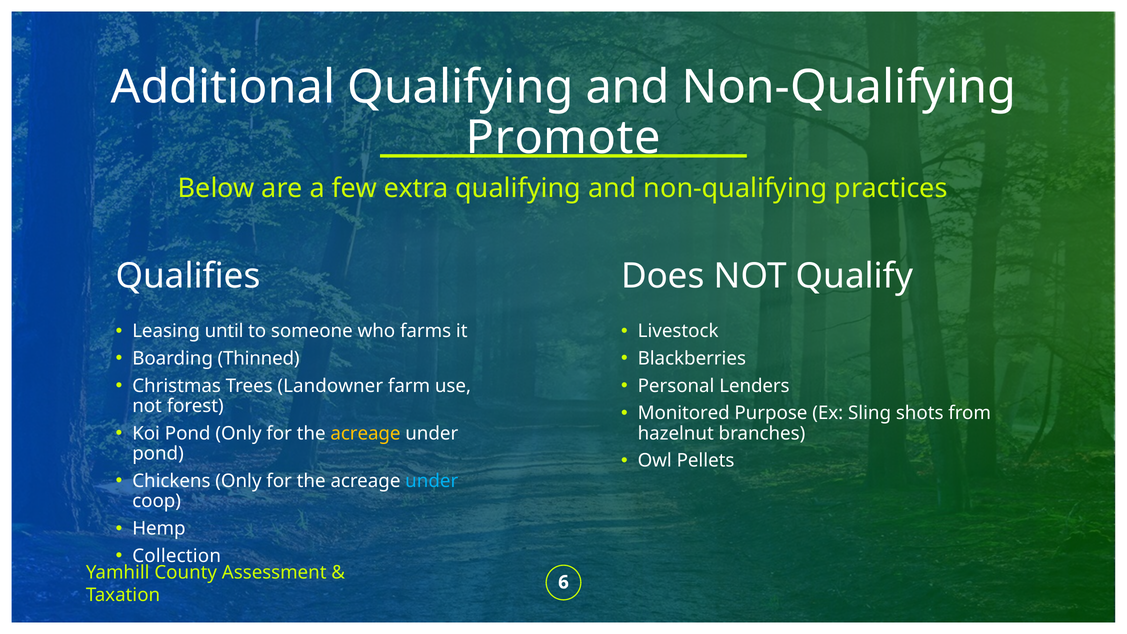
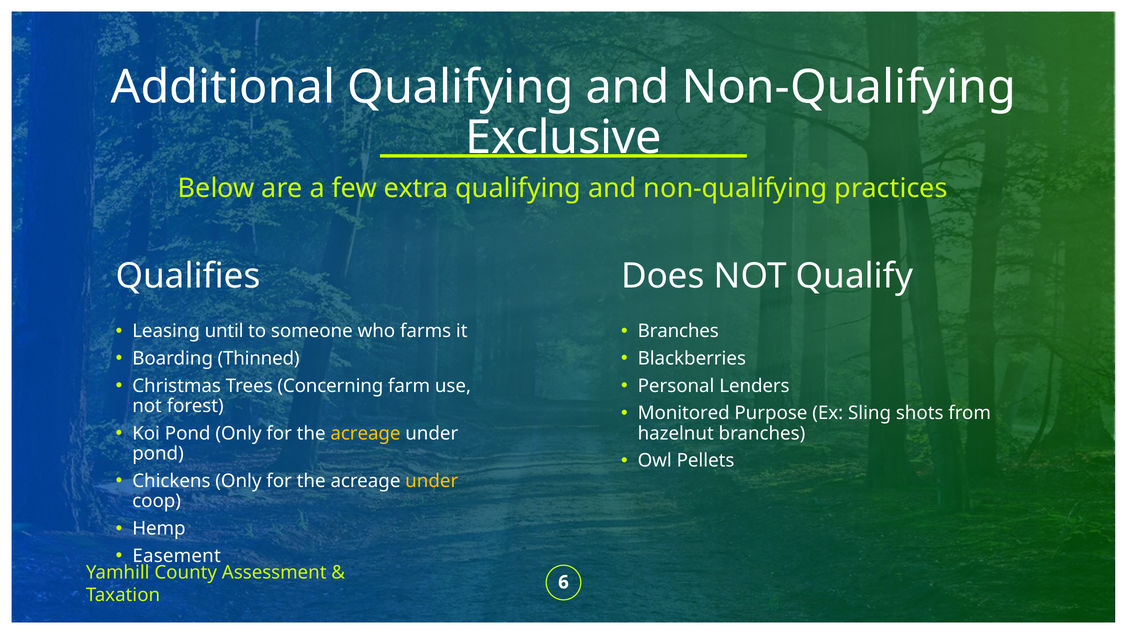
Promote: Promote -> Exclusive
Livestock at (678, 331): Livestock -> Branches
Landowner: Landowner -> Concerning
under at (432, 481) colour: light blue -> yellow
Collection: Collection -> Easement
